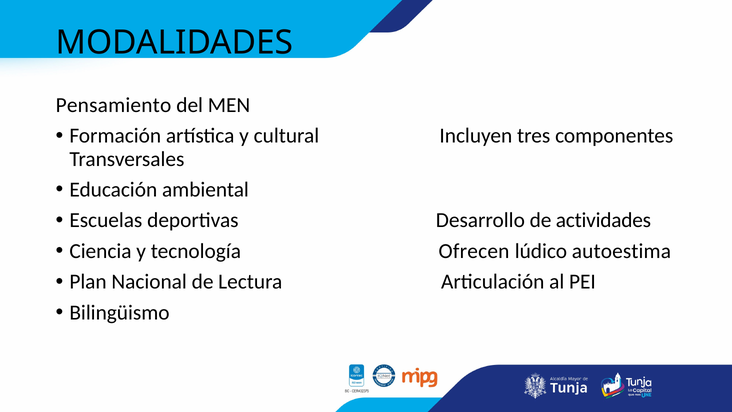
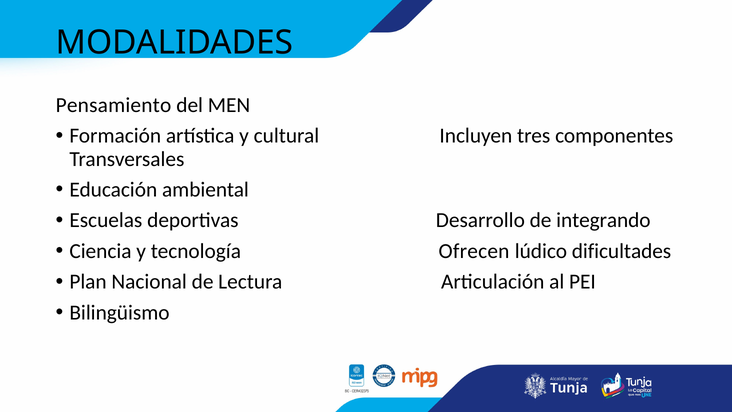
actividades: actividades -> integrando
autoestima: autoestima -> dificultades
